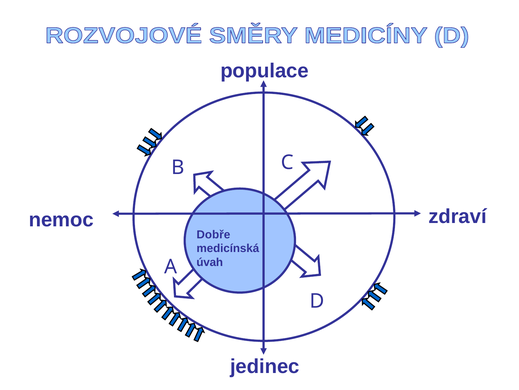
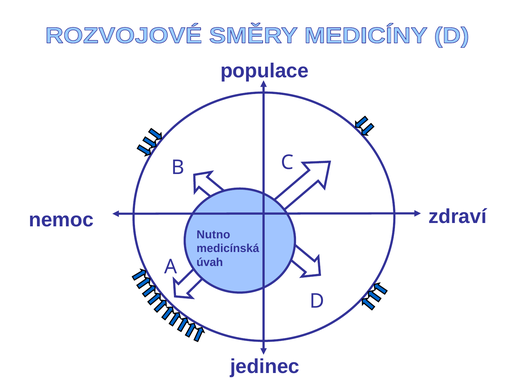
Dobře: Dobře -> Nutno
